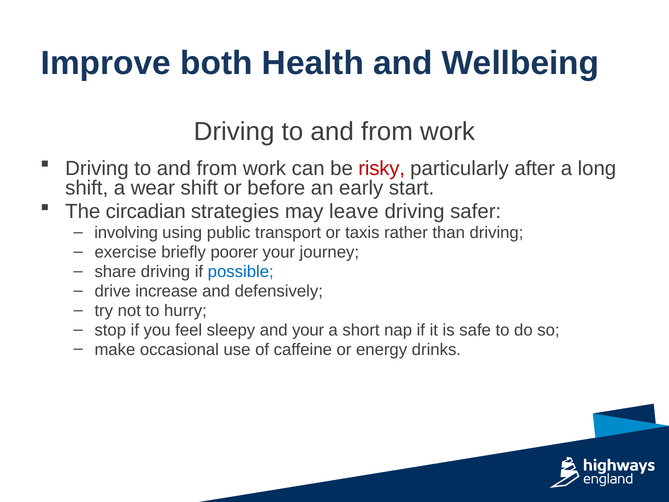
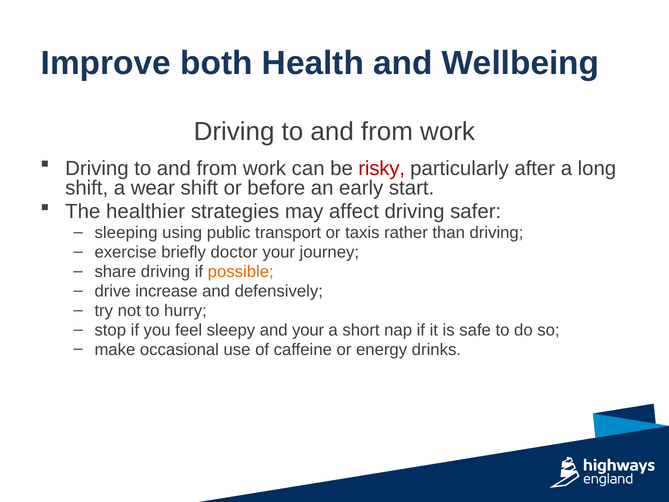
circadian: circadian -> healthier
leave: leave -> affect
involving: involving -> sleeping
poorer: poorer -> doctor
possible colour: blue -> orange
